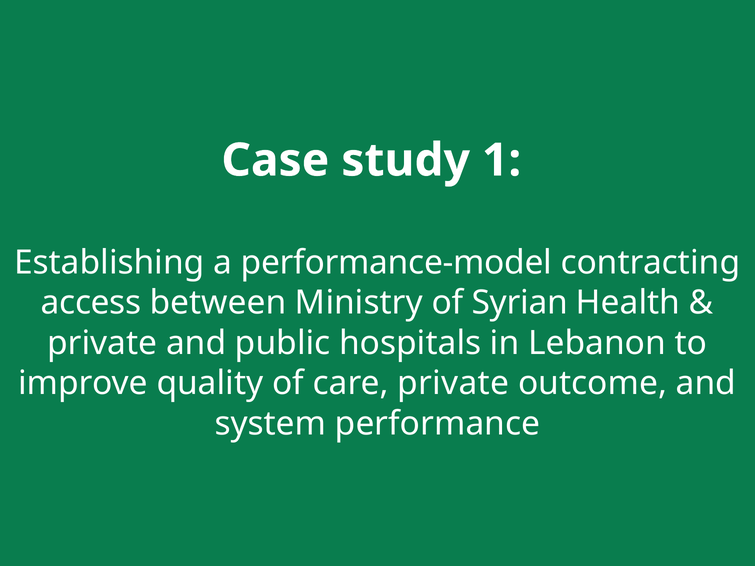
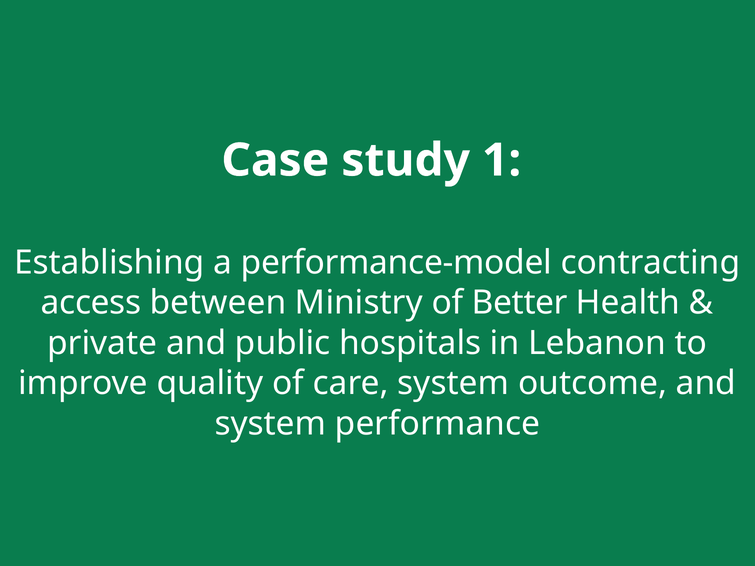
Syrian: Syrian -> Better
care private: private -> system
